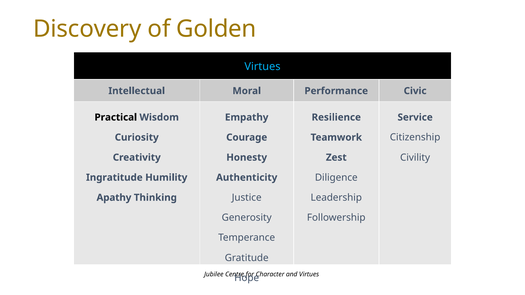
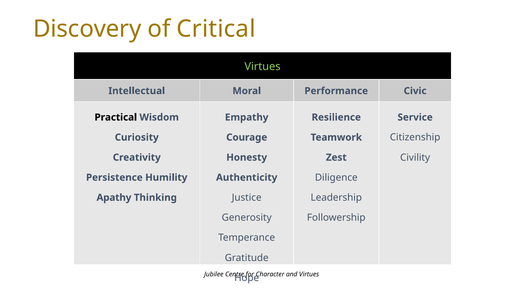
Golden: Golden -> Critical
Virtues at (262, 66) colour: light blue -> light green
Ingratitude: Ingratitude -> Persistence
